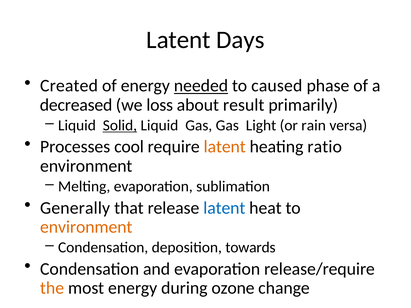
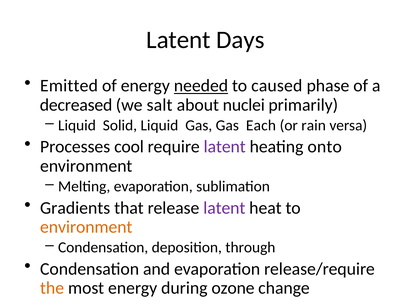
Created: Created -> Emitted
loss: loss -> salt
result: result -> nuclei
Solid underline: present -> none
Light: Light -> Each
latent at (225, 147) colour: orange -> purple
ratio: ratio -> onto
Generally: Generally -> Gradients
latent at (224, 208) colour: blue -> purple
towards: towards -> through
